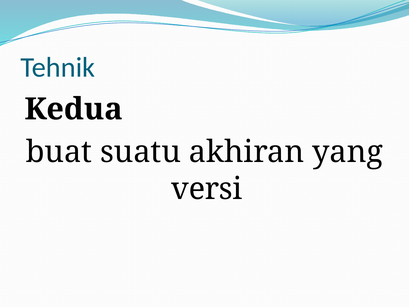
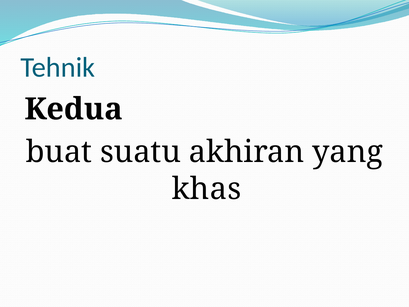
versi: versi -> khas
